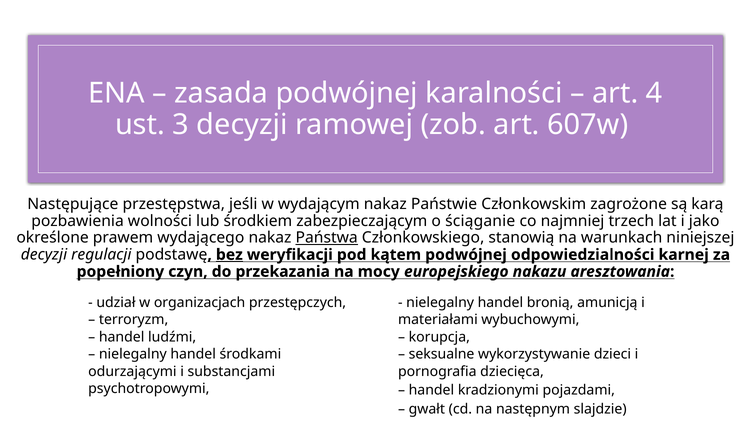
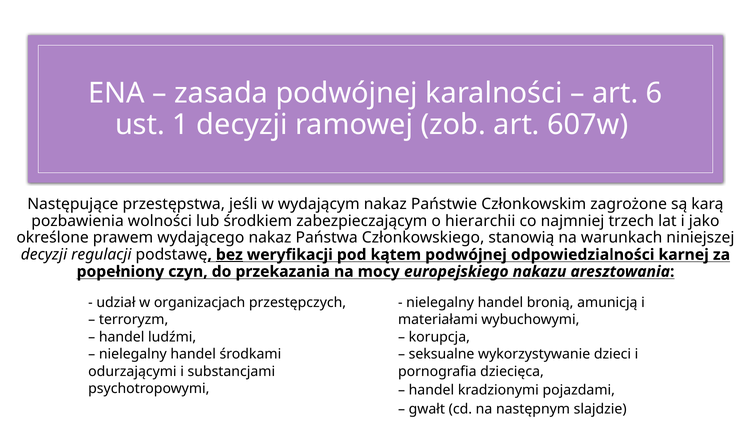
4: 4 -> 6
3: 3 -> 1
ściąganie: ściąganie -> hierarchii
Państwa underline: present -> none
